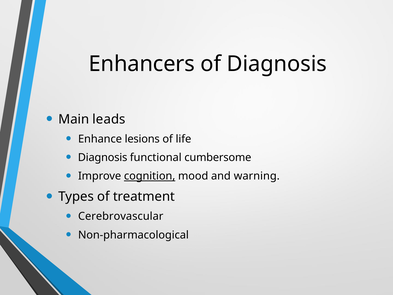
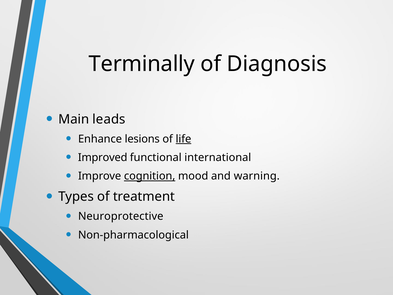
Enhancers: Enhancers -> Terminally
life underline: none -> present
Diagnosis at (103, 157): Diagnosis -> Improved
cumbersome: cumbersome -> international
Cerebrovascular: Cerebrovascular -> Neuroprotective
